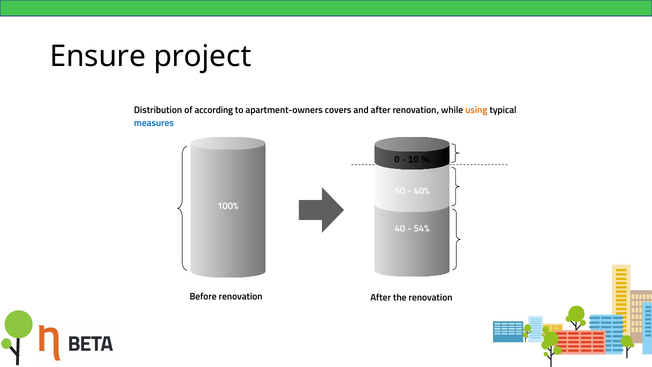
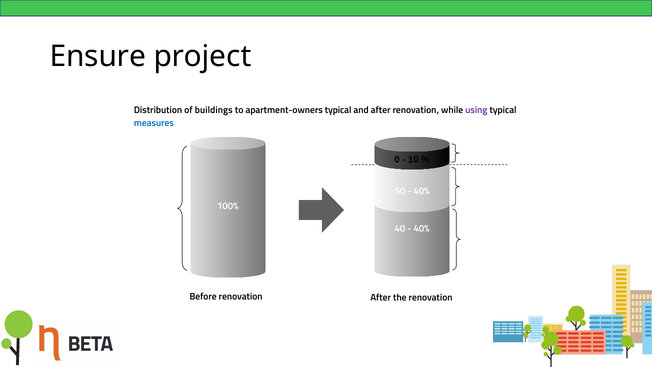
according: according -> buildings
apartment-owners covers: covers -> typical
using colour: orange -> purple
54% at (422, 228): 54% -> 40%
